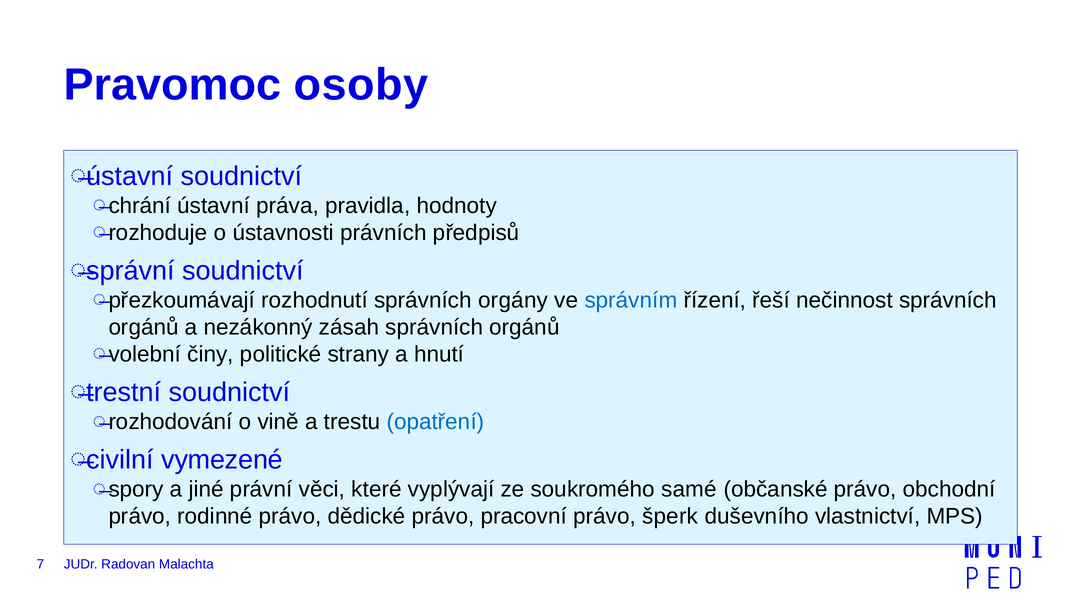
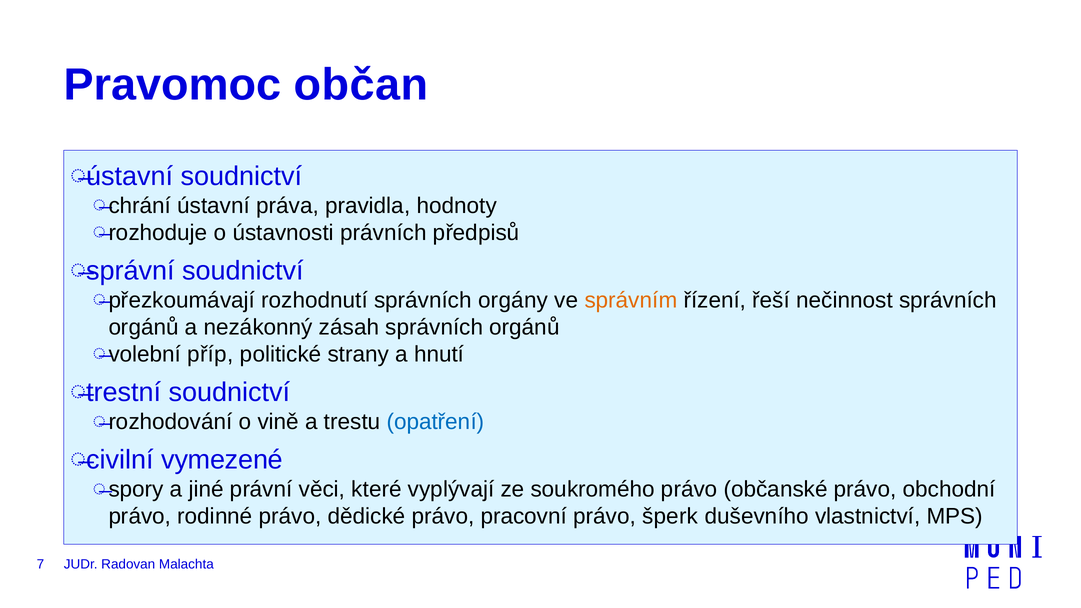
osoby: osoby -> občan
správním colour: blue -> orange
činy: činy -> příp
soukromého samé: samé -> právo
